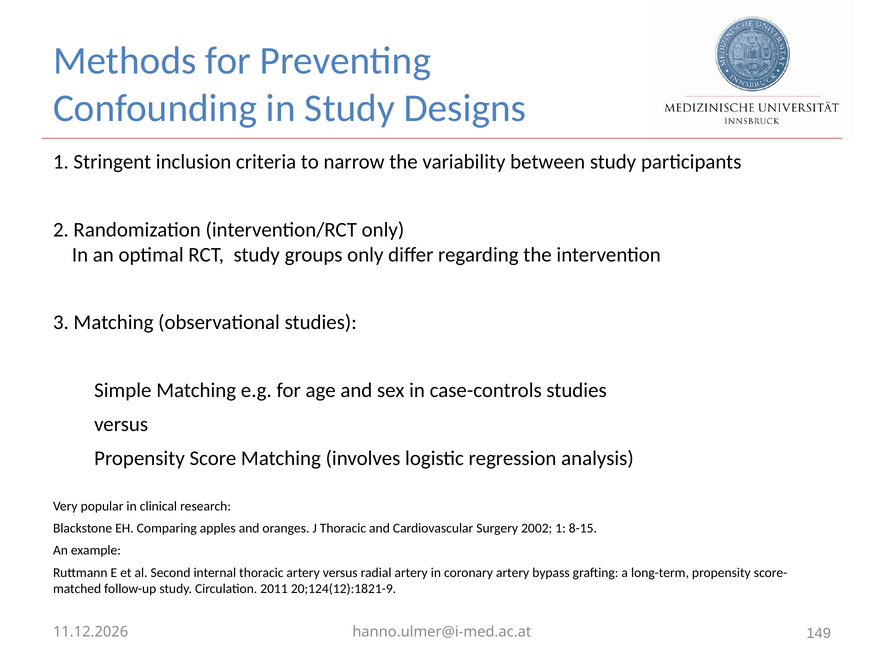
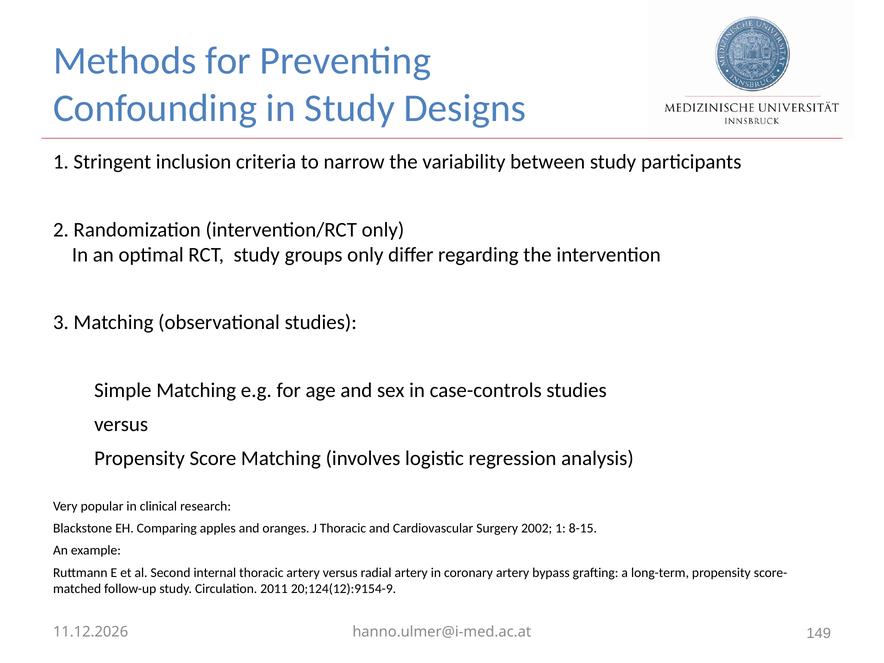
20;124(12):1821-9: 20;124(12):1821-9 -> 20;124(12):9154-9
